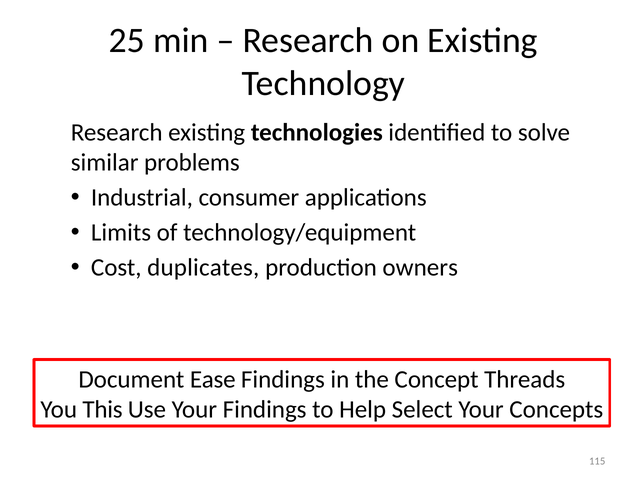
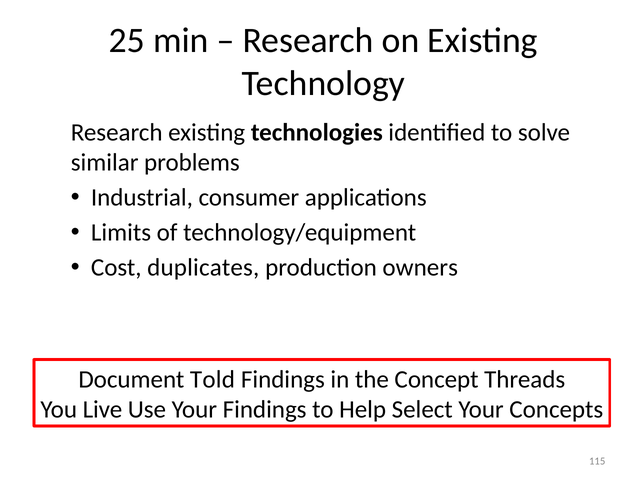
Ease: Ease -> Told
This: This -> Live
